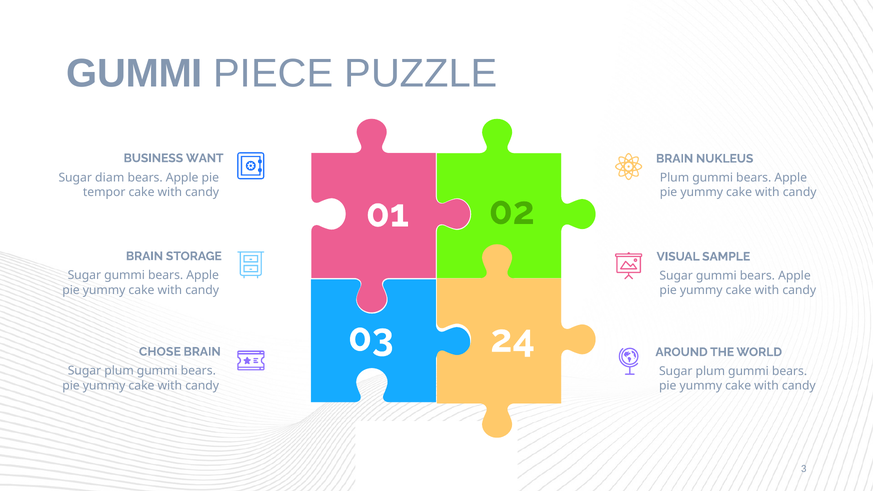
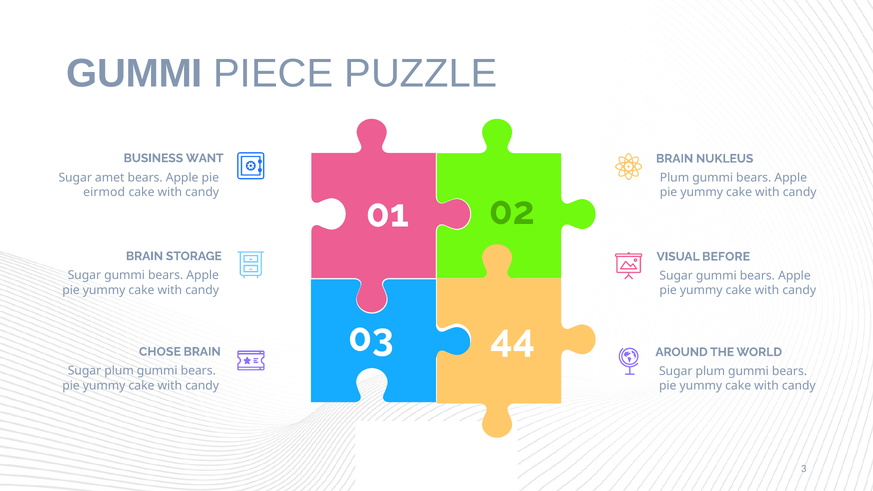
diam: diam -> amet
tempor: tempor -> eirmod
SAMPLE: SAMPLE -> BEFORE
24: 24 -> 44
